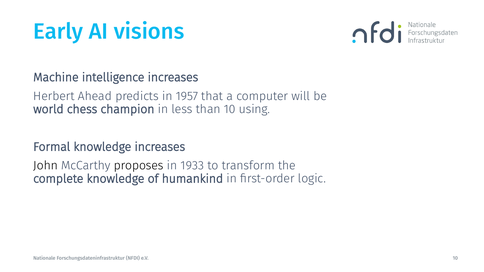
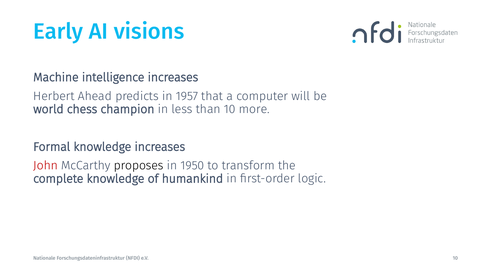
using: using -> more
John colour: black -> red
1933: 1933 -> 1950
